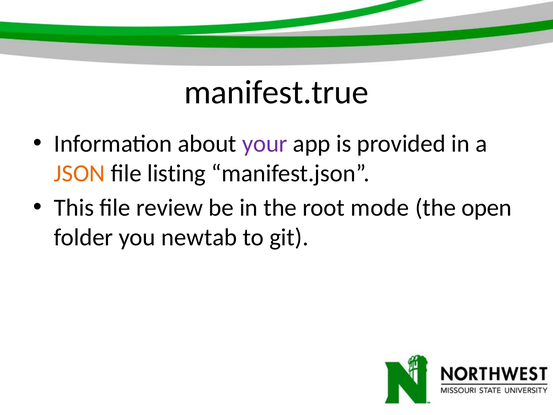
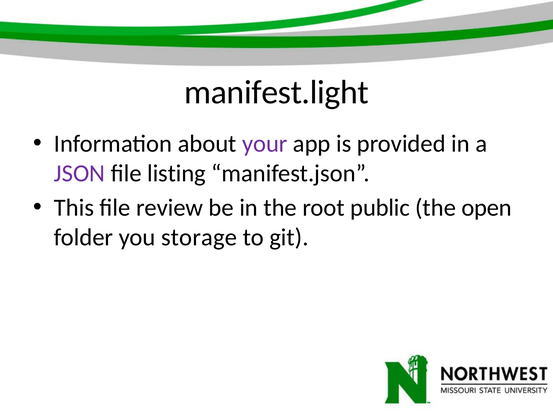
manifest.true: manifest.true -> manifest.light
JSON colour: orange -> purple
mode: mode -> public
newtab: newtab -> storage
